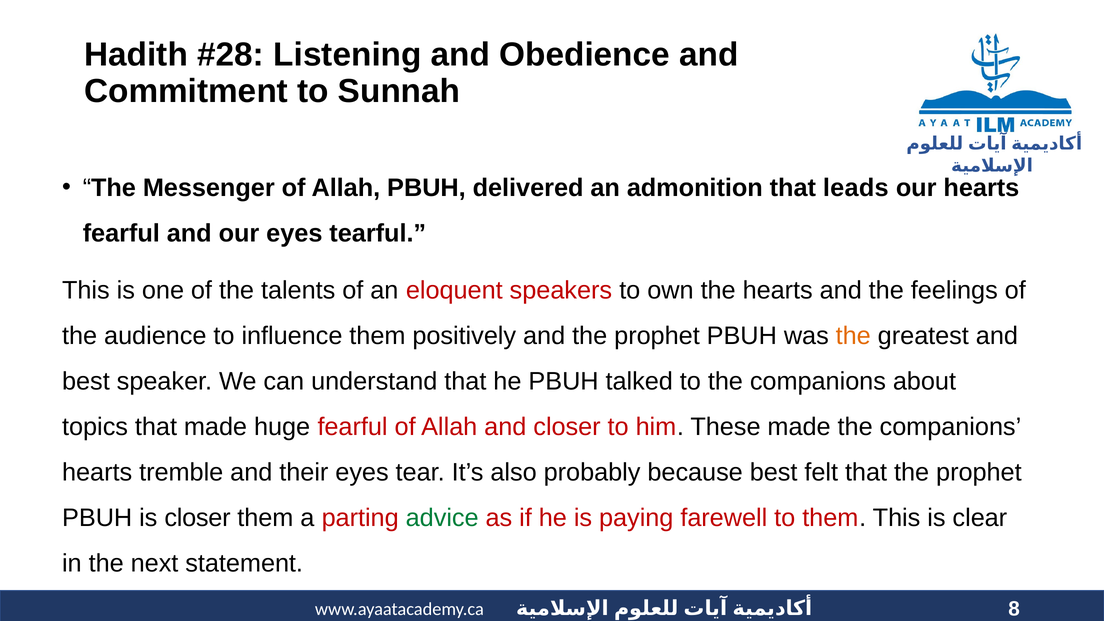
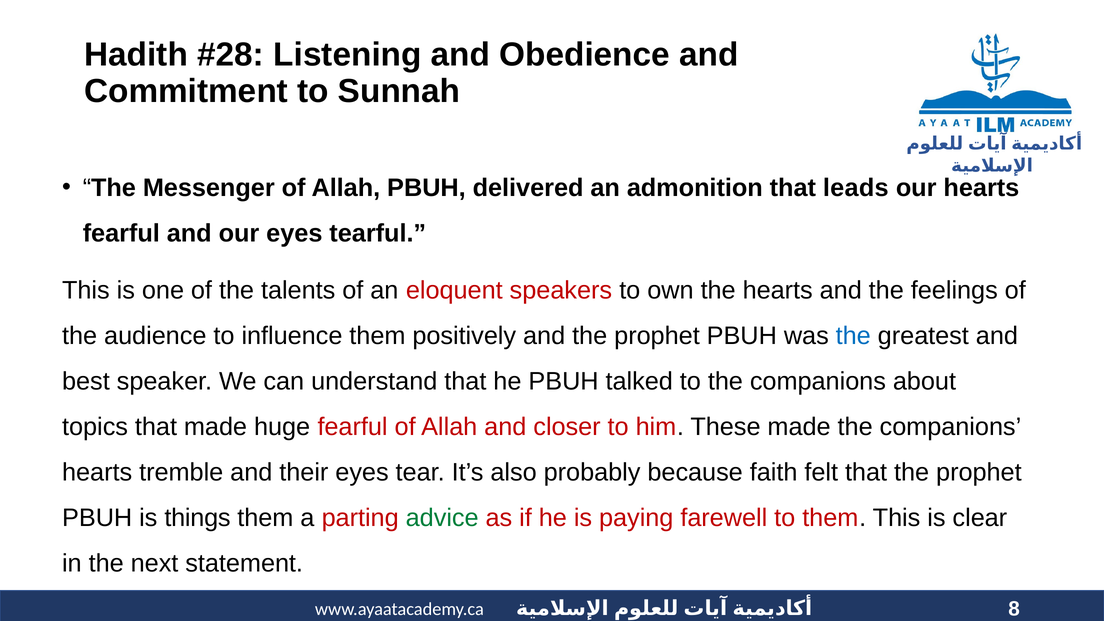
the at (853, 336) colour: orange -> blue
because best: best -> faith
is closer: closer -> things
